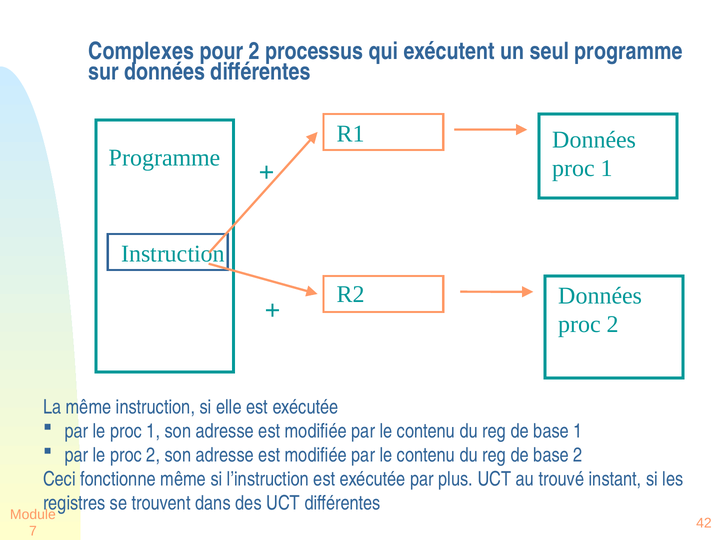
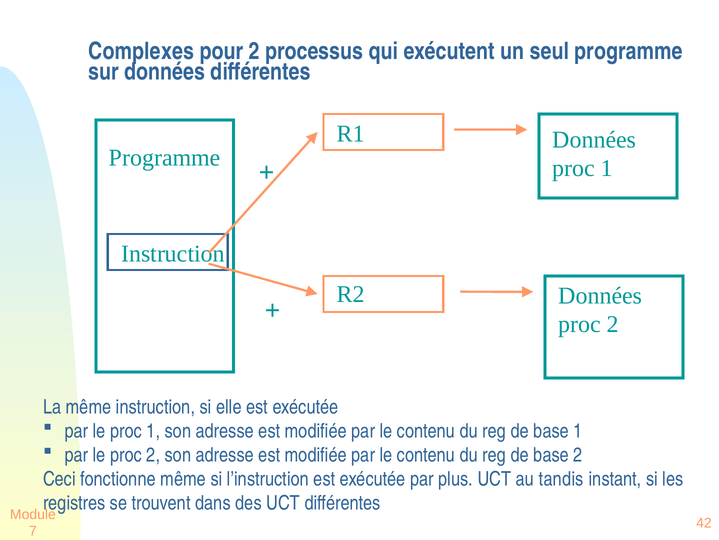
trouvé: trouvé -> tandis
